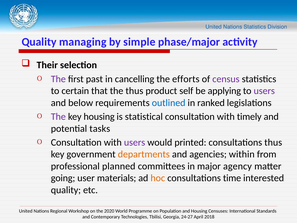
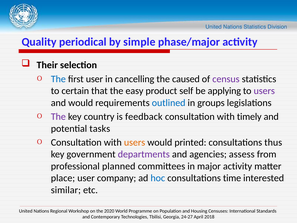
managing: managing -> periodical
The at (58, 79) colour: purple -> blue
first past: past -> user
efforts: efforts -> caused
the thus: thus -> easy
and below: below -> would
ranked: ranked -> groups
key housing: housing -> country
statistical: statistical -> feedback
users at (135, 142) colour: purple -> orange
departments colour: orange -> purple
within: within -> assess
major agency: agency -> activity
going: going -> place
materials: materials -> company
hoc colour: orange -> blue
quality at (66, 190): quality -> similar
